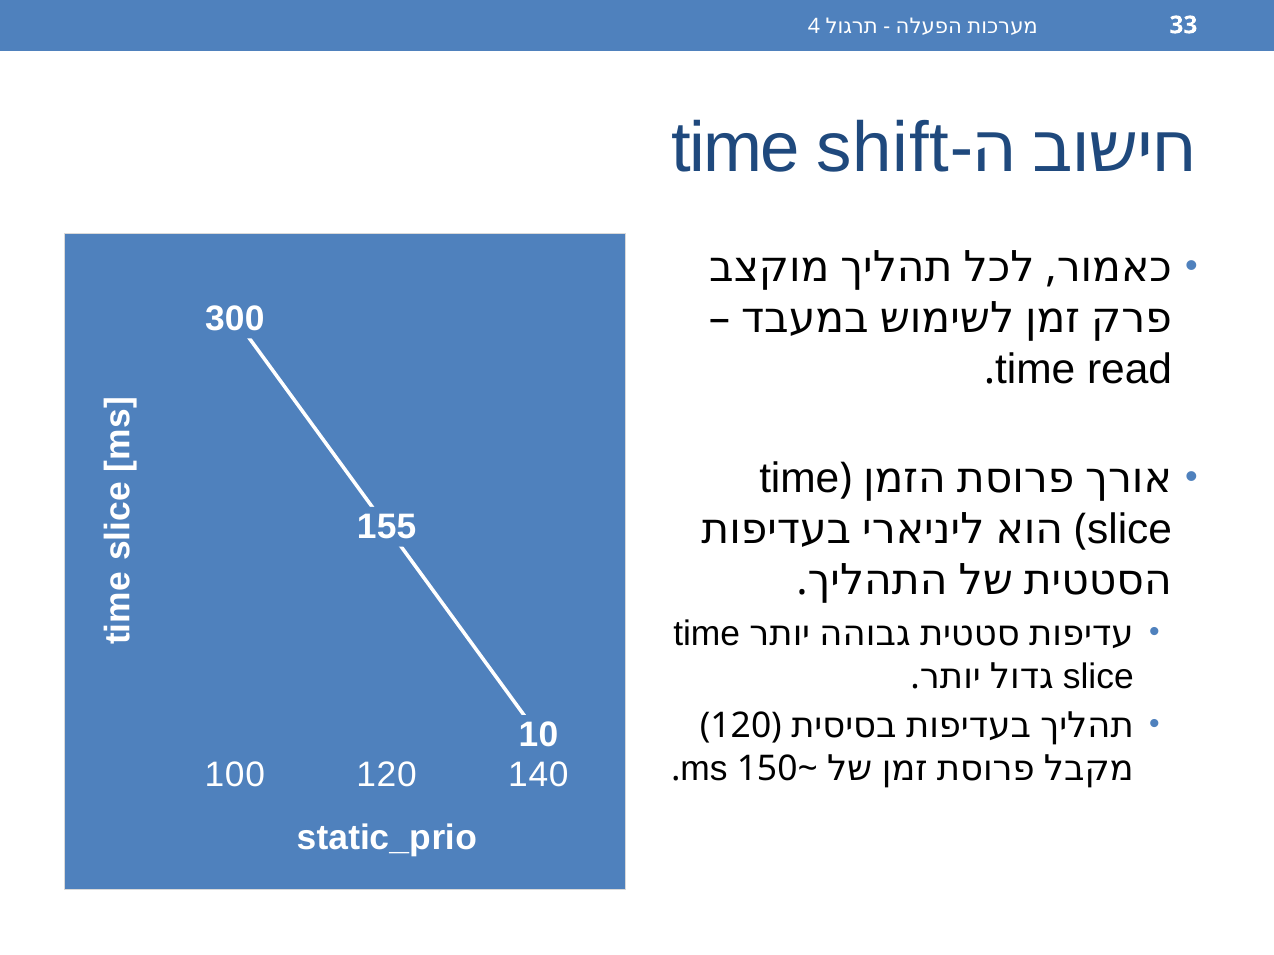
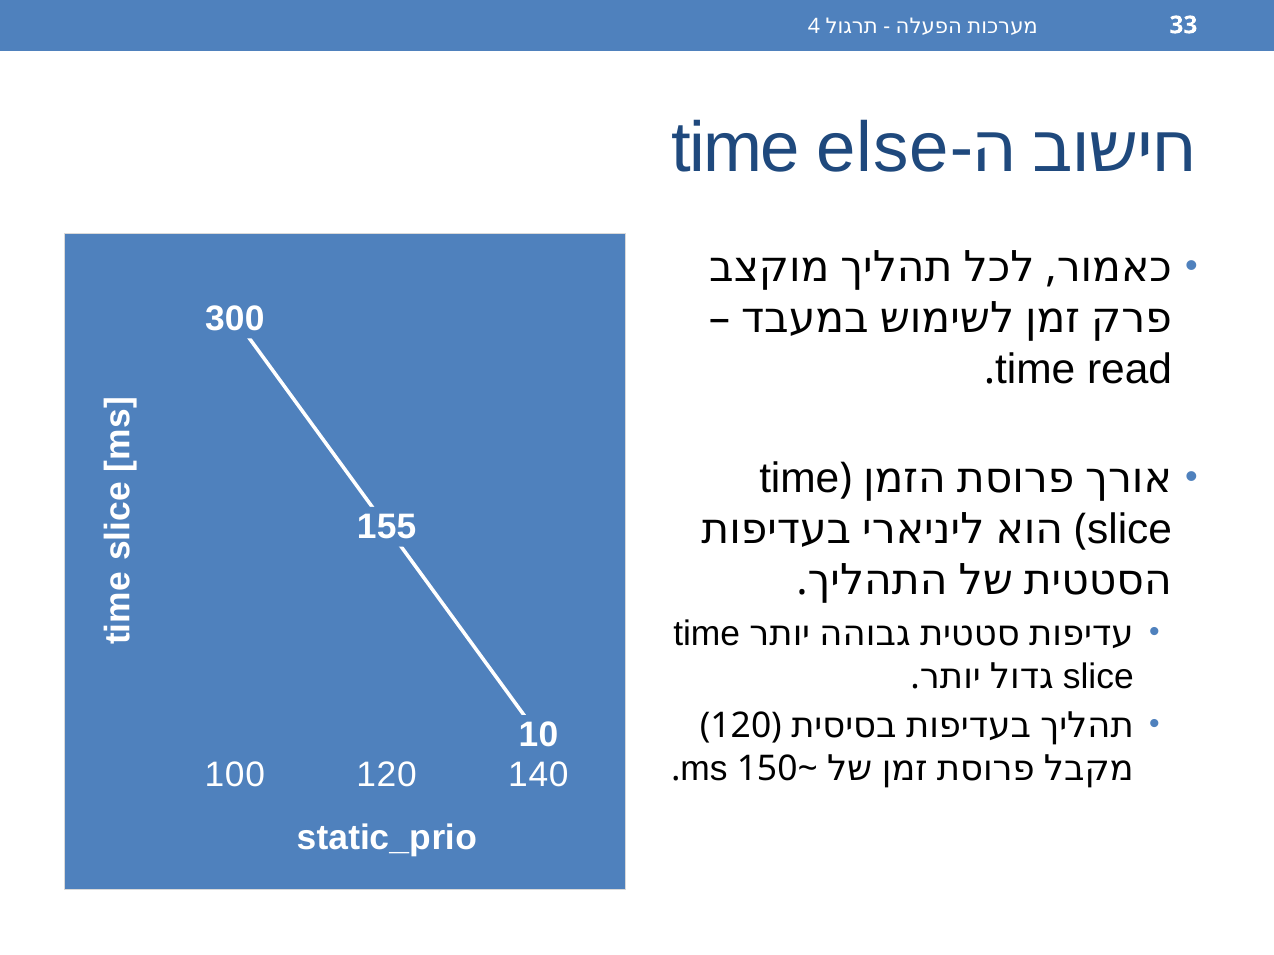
shift: shift -> else
